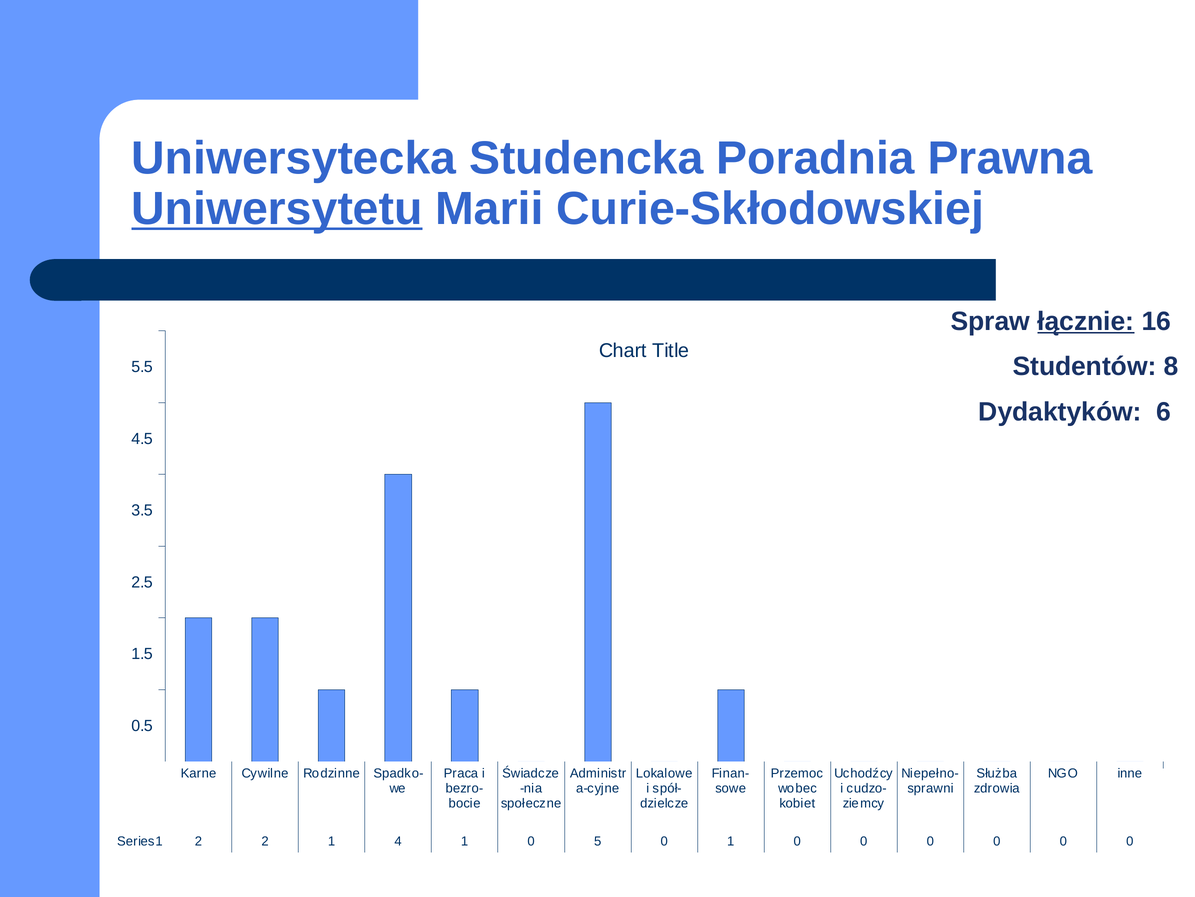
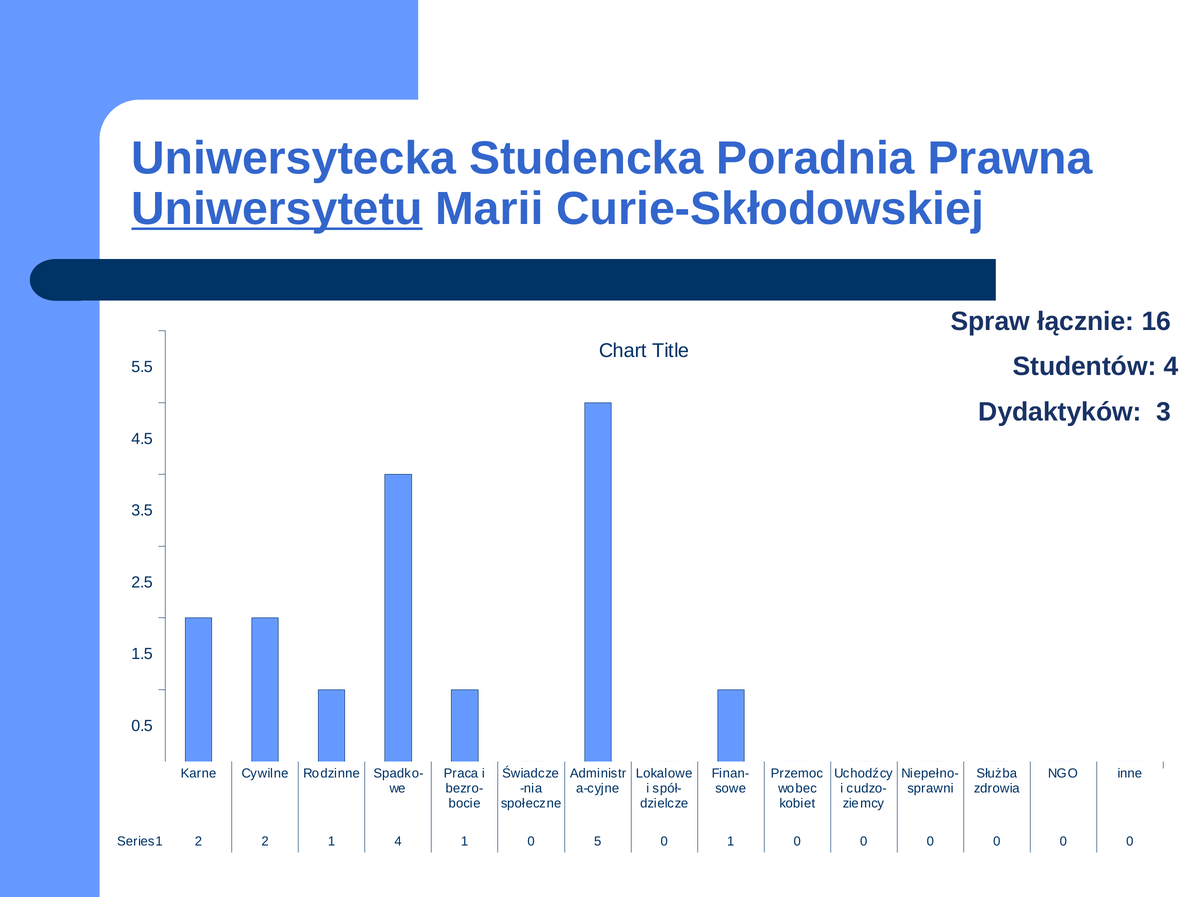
łącznie underline: present -> none
Studentów 8: 8 -> 4
6: 6 -> 3
